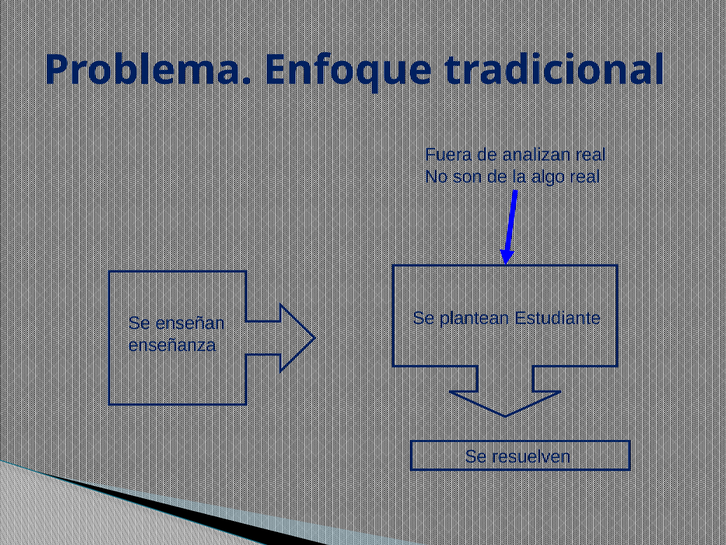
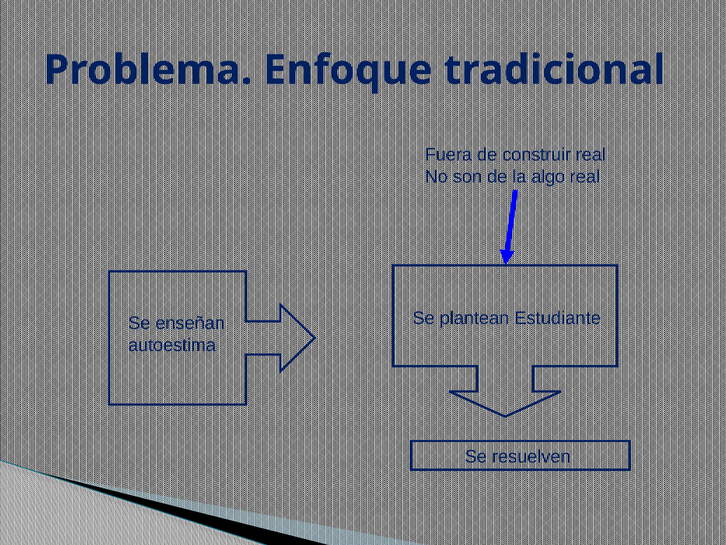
analizan: analizan -> construir
enseñanza: enseñanza -> autoestima
